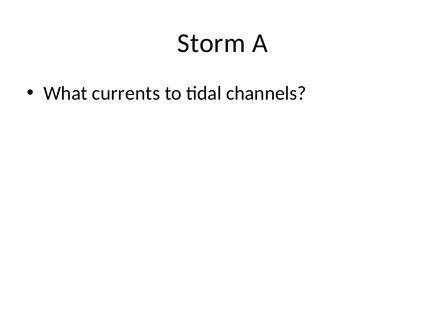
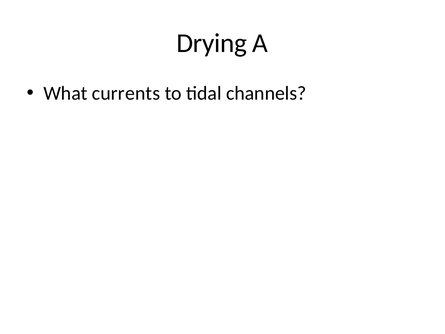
Storm: Storm -> Drying
